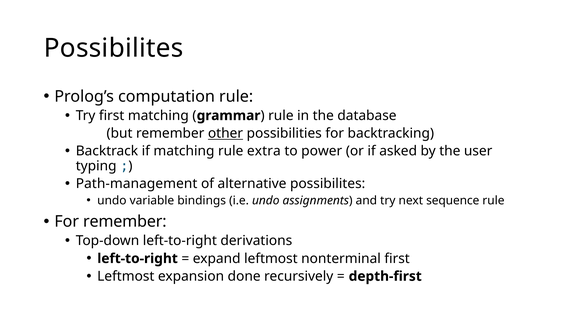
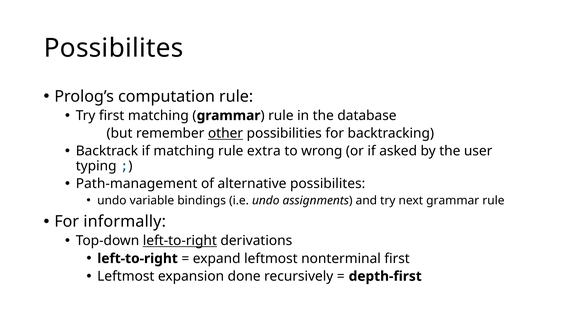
power: power -> wrong
next sequence: sequence -> grammar
For remember: remember -> informally
left-to-right at (180, 241) underline: none -> present
